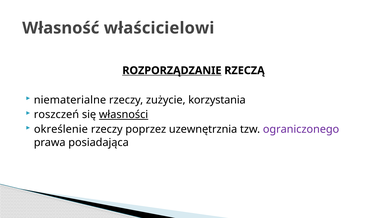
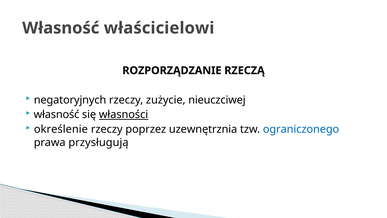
ROZPORZĄDZANIE underline: present -> none
niematerialne: niematerialne -> negatoryjnych
korzystania: korzystania -> nieuczciwej
roszczeń at (56, 114): roszczeń -> własność
ograniczonego colour: purple -> blue
posiadająca: posiadająca -> przysługują
